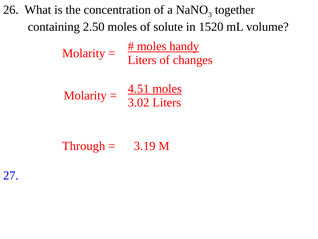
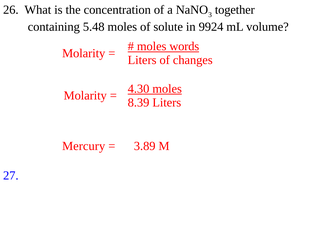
2.50: 2.50 -> 5.48
1520: 1520 -> 9924
handy: handy -> words
4.51: 4.51 -> 4.30
3.02: 3.02 -> 8.39
Through: Through -> Mercury
3.19: 3.19 -> 3.89
